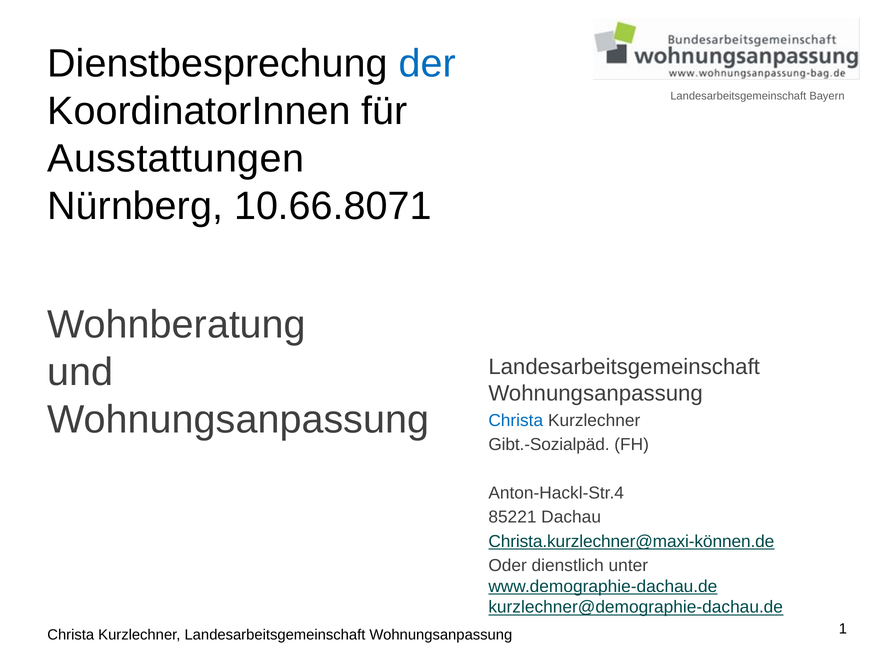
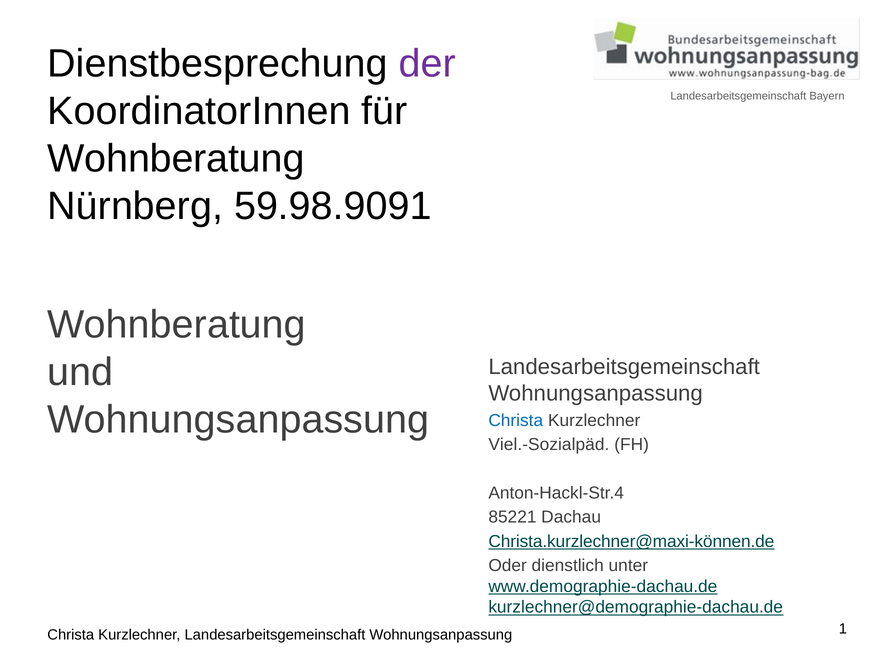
der colour: blue -> purple
Ausstattungen at (176, 159): Ausstattungen -> Wohnberatung
10.66.8071: 10.66.8071 -> 59.98.9091
Gibt.-Sozialpäd: Gibt.-Sozialpäd -> Viel.-Sozialpäd
